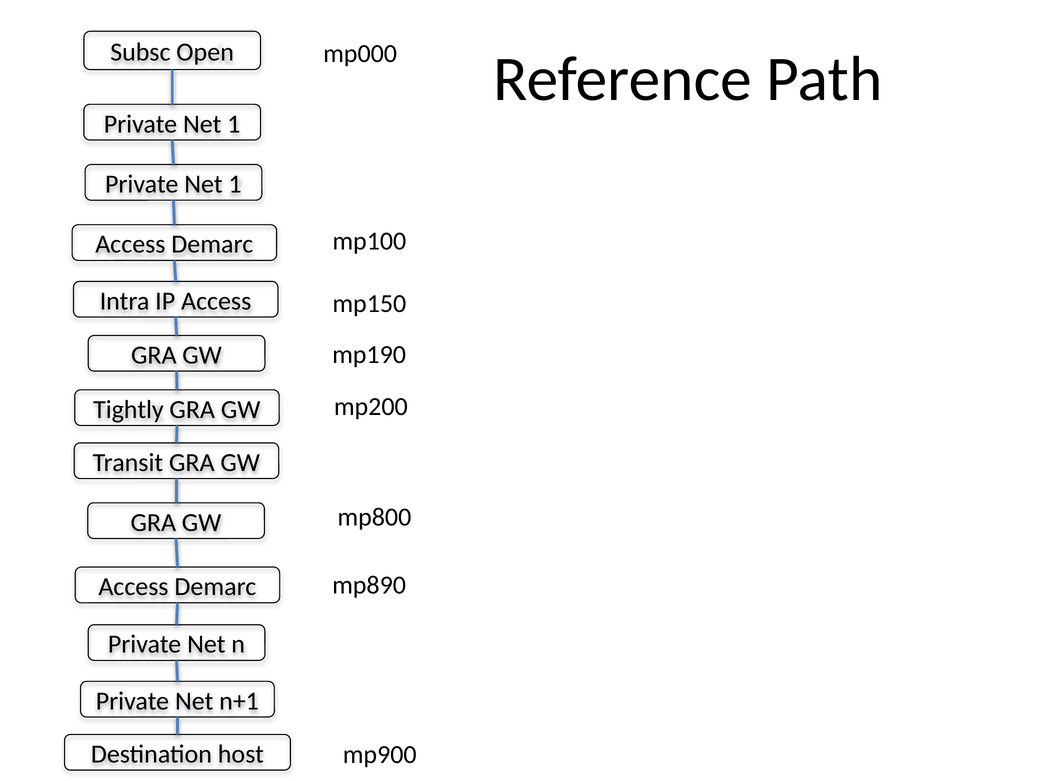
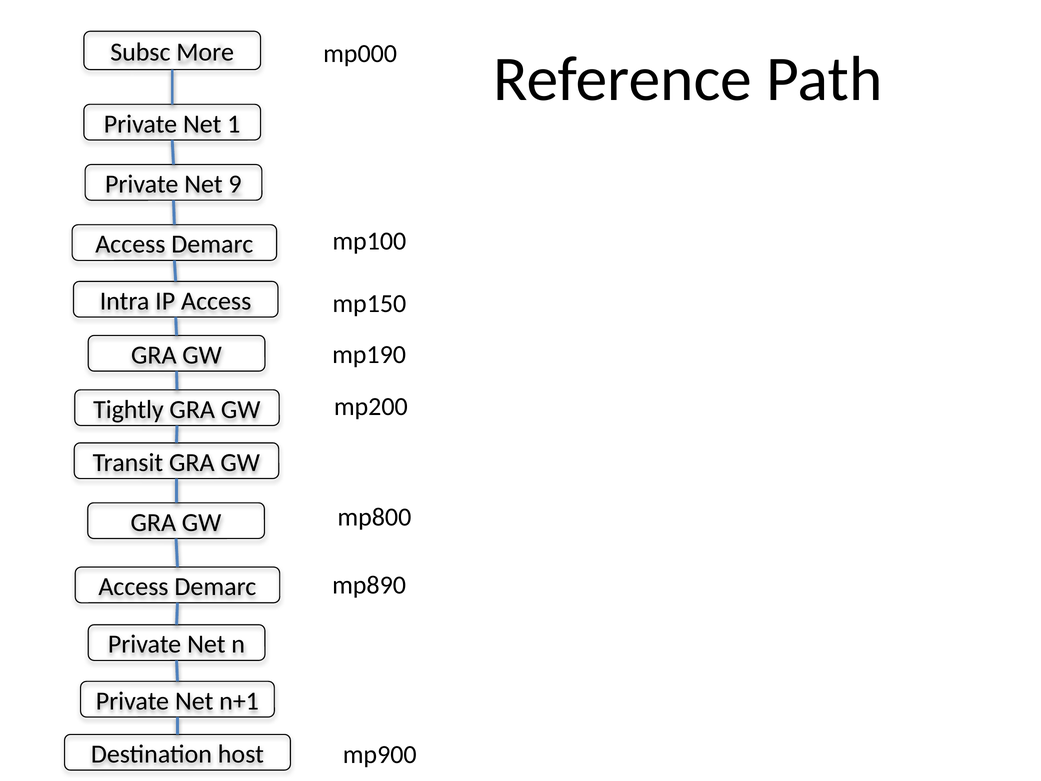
Open: Open -> More
1 at (235, 184): 1 -> 9
